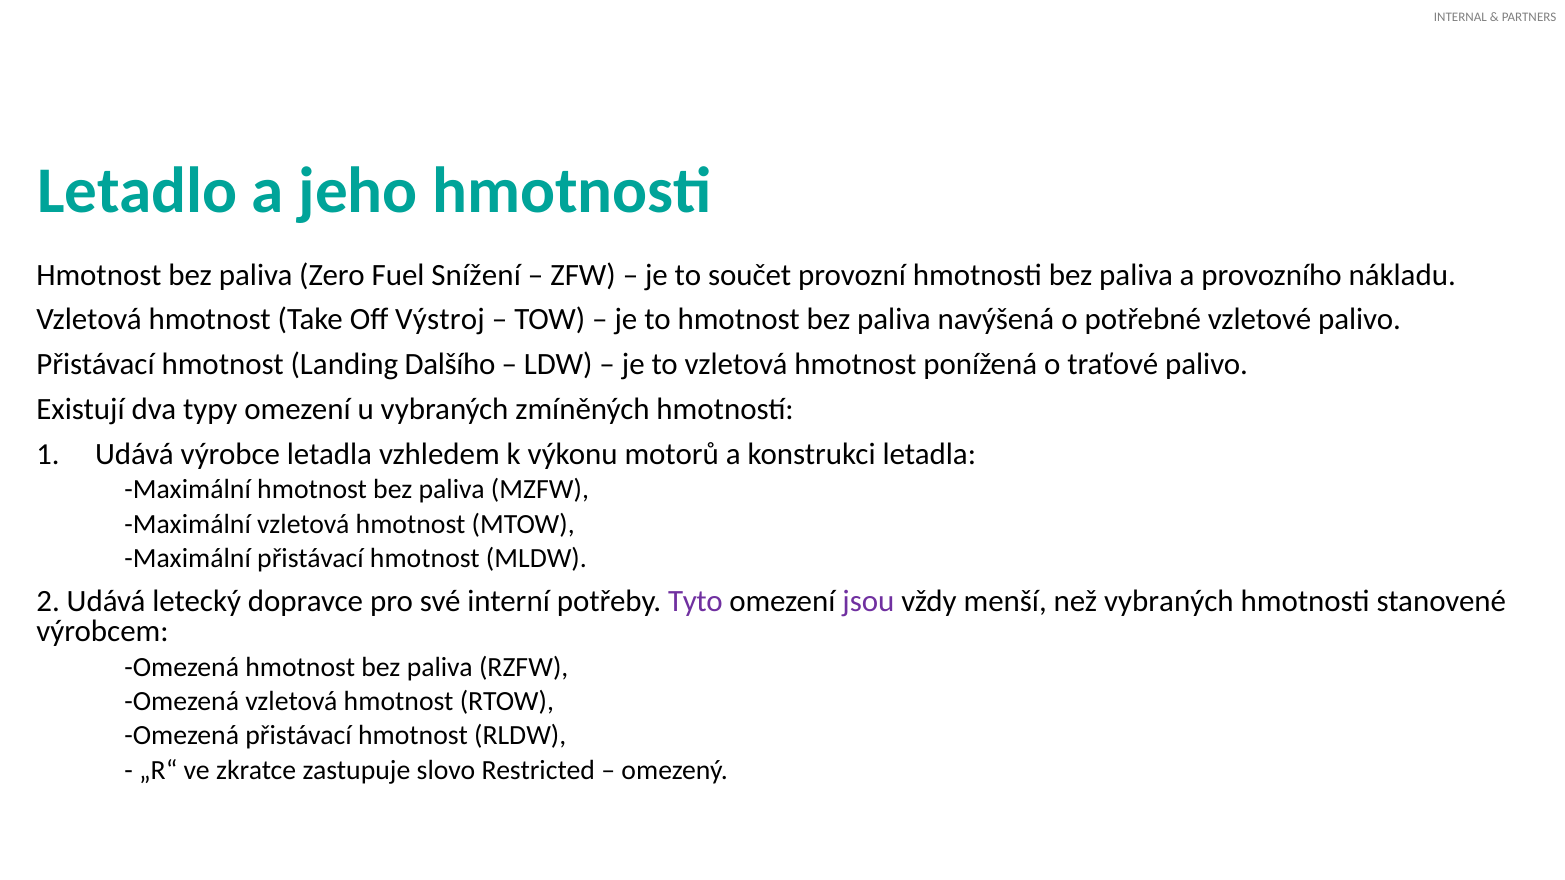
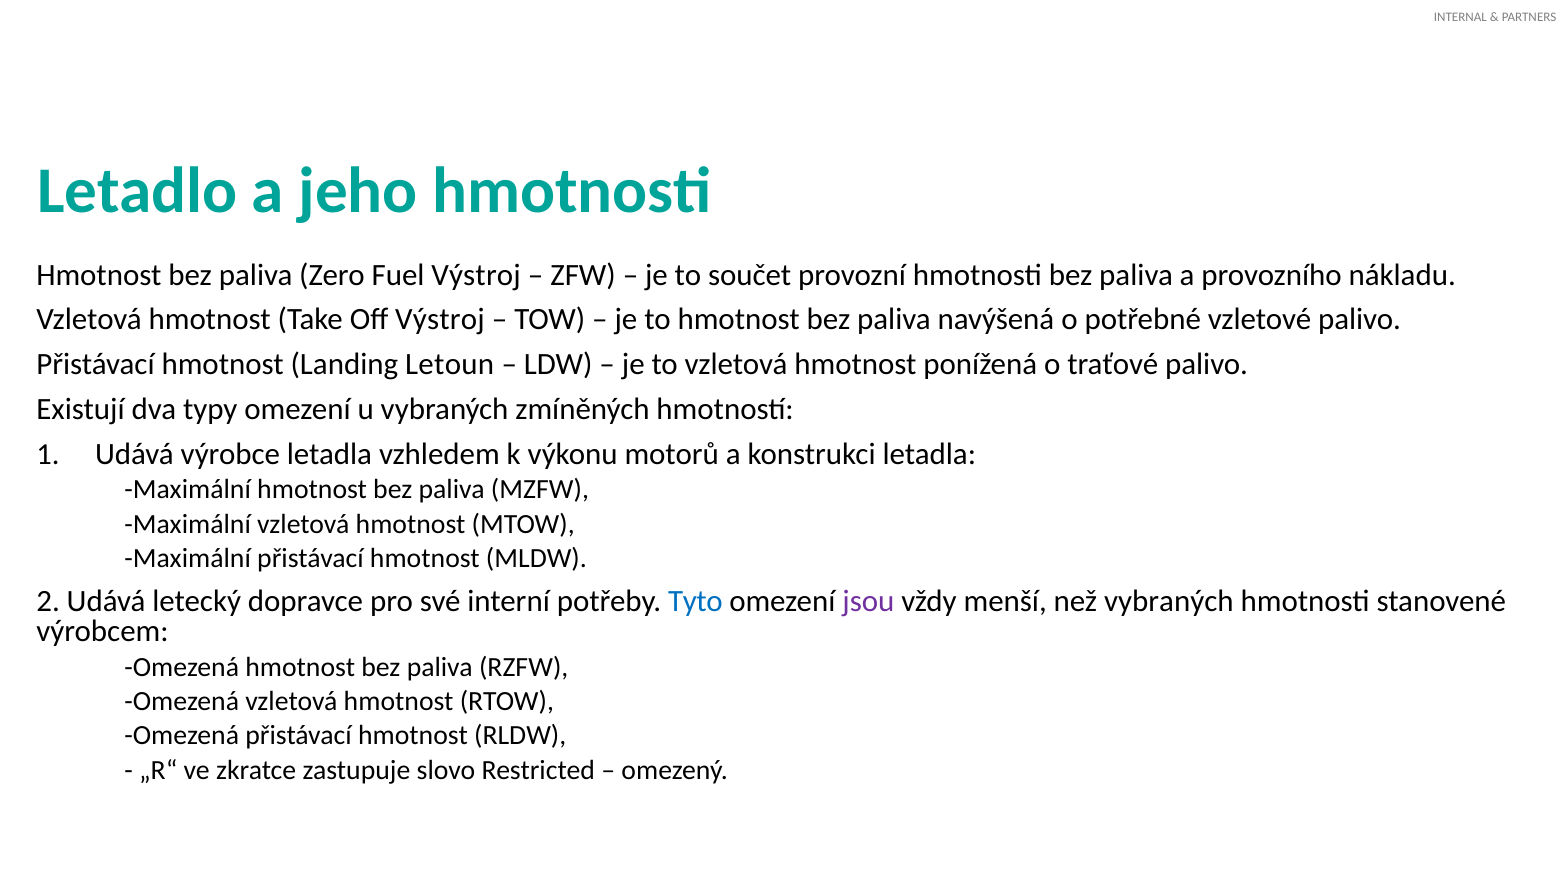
Fuel Snížení: Snížení -> Výstroj
Dalšího: Dalšího -> Letoun
Tyto colour: purple -> blue
